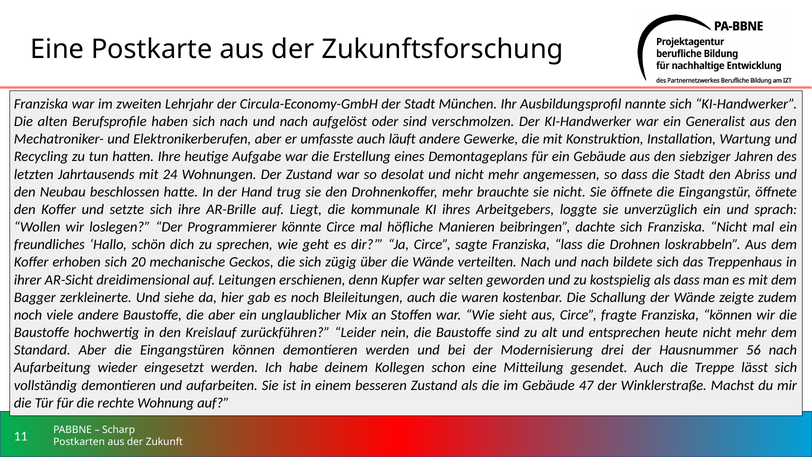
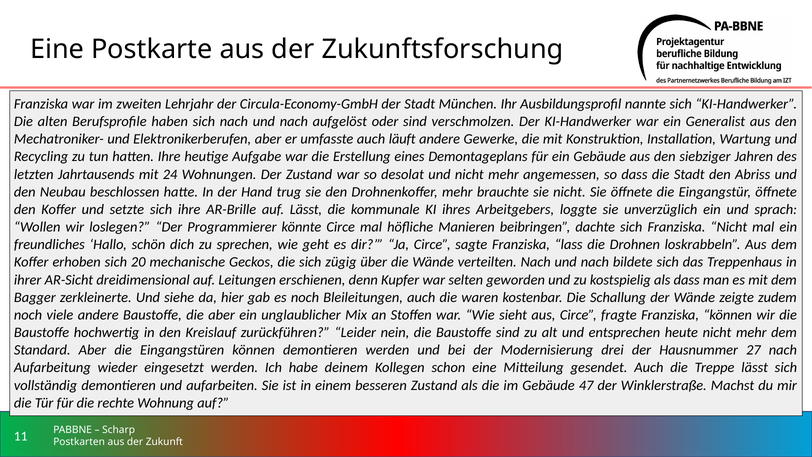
auf Liegt: Liegt -> Lässt
56: 56 -> 27
